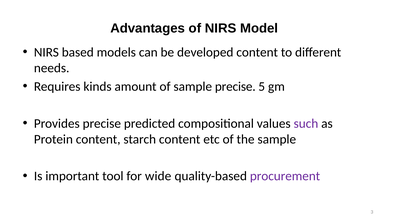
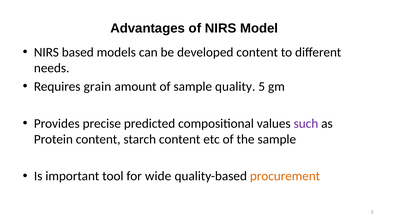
kinds: kinds -> grain
sample precise: precise -> quality
procurement colour: purple -> orange
